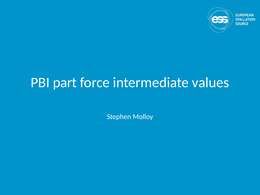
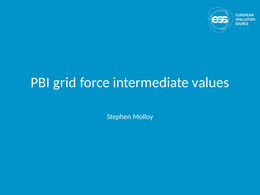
part: part -> grid
